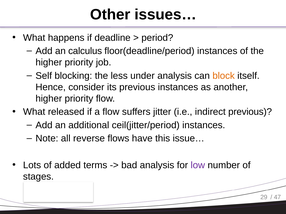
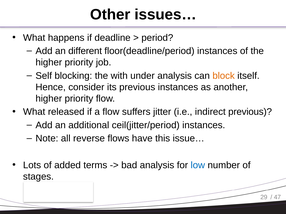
calculus: calculus -> different
less: less -> with
low colour: purple -> blue
